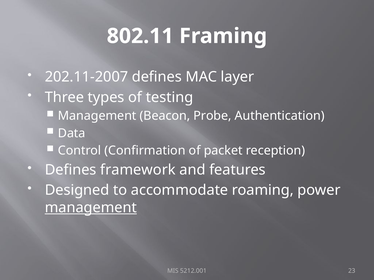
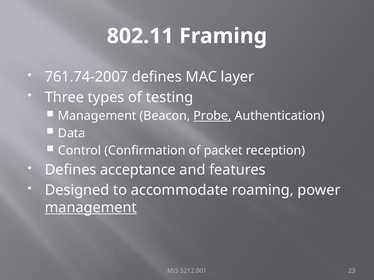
202.11-2007: 202.11-2007 -> 761.74-2007
Probe underline: none -> present
framework: framework -> acceptance
